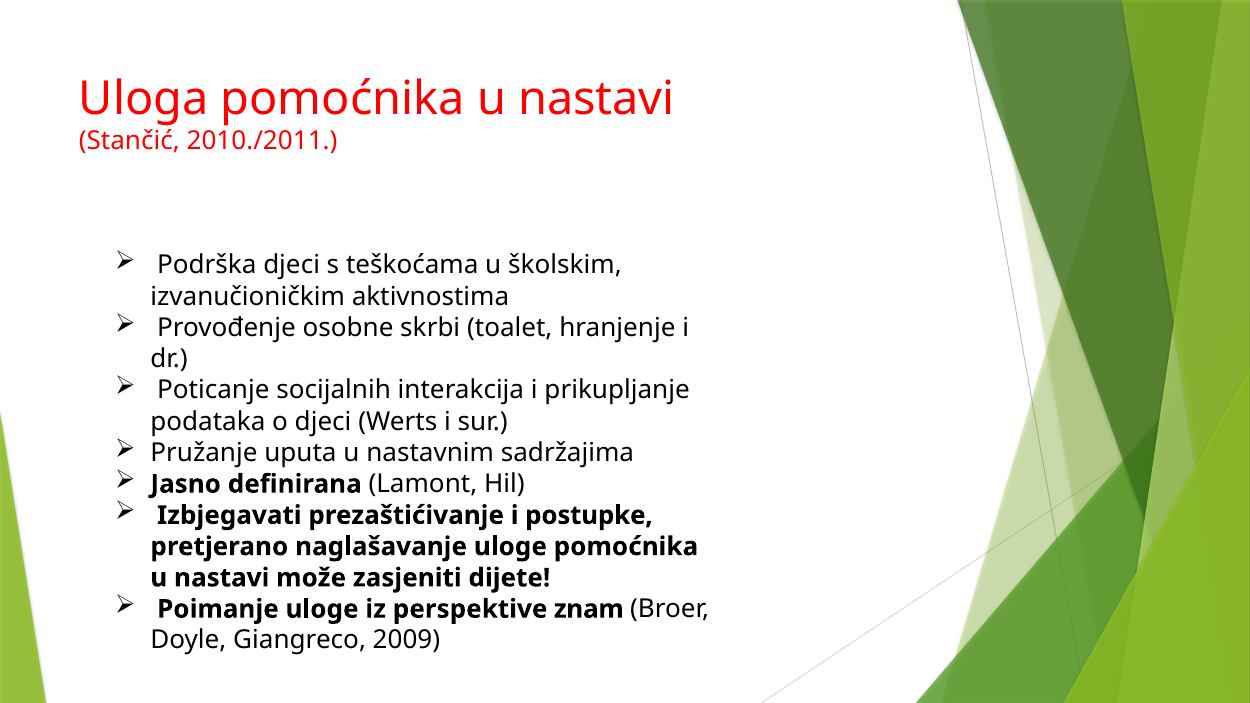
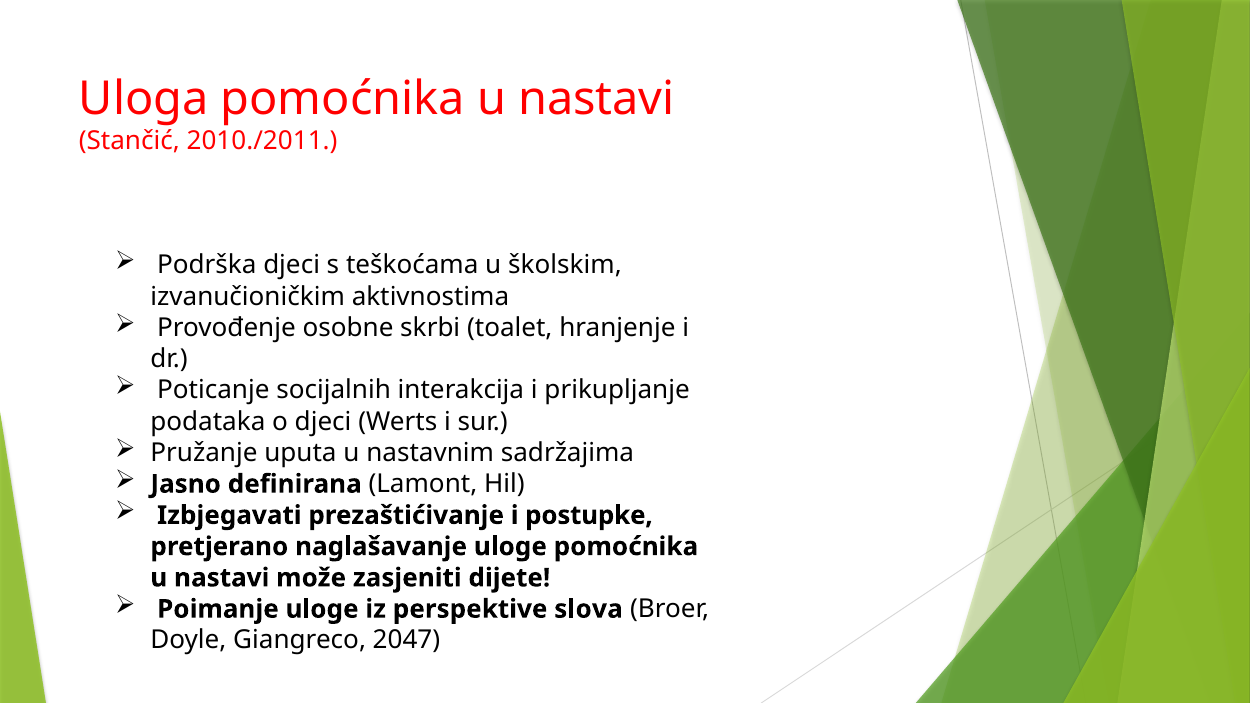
znam: znam -> slova
2009: 2009 -> 2047
